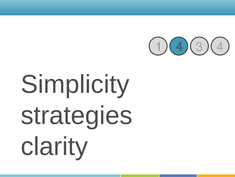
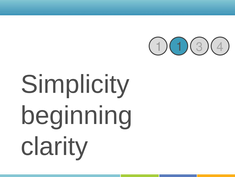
1 4: 4 -> 1
strategies: strategies -> beginning
